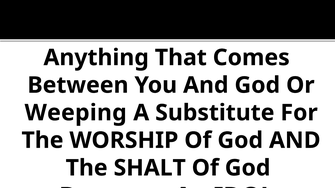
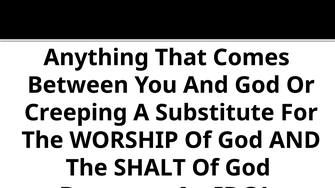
Weeping: Weeping -> Creeping
